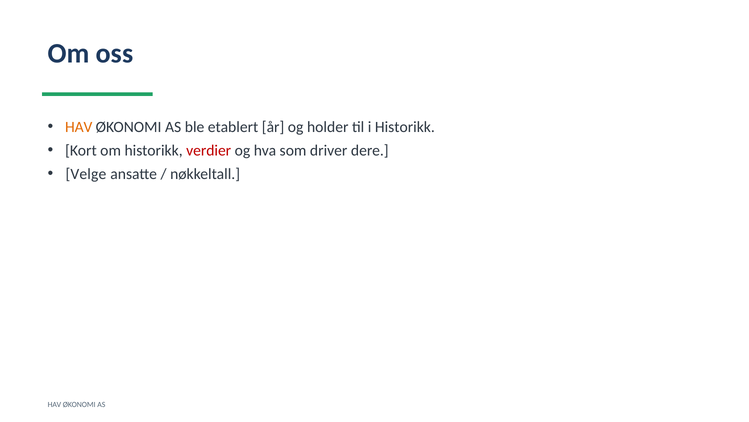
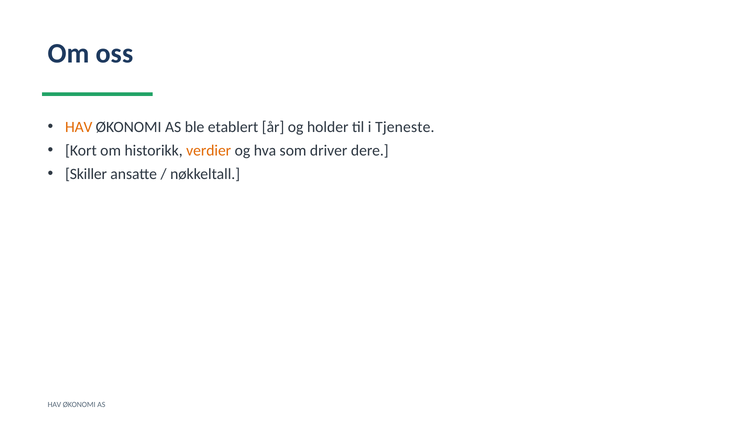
i Historikk: Historikk -> Tjeneste
verdier colour: red -> orange
Velge: Velge -> Skiller
